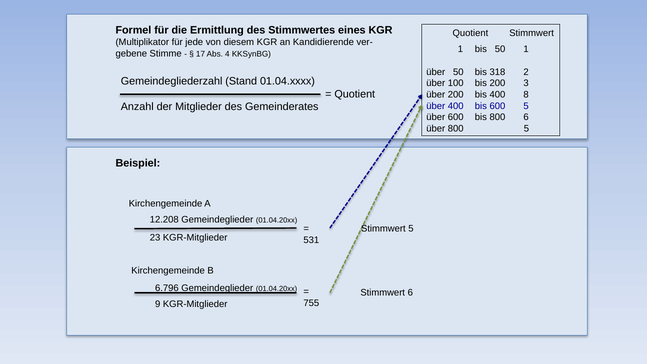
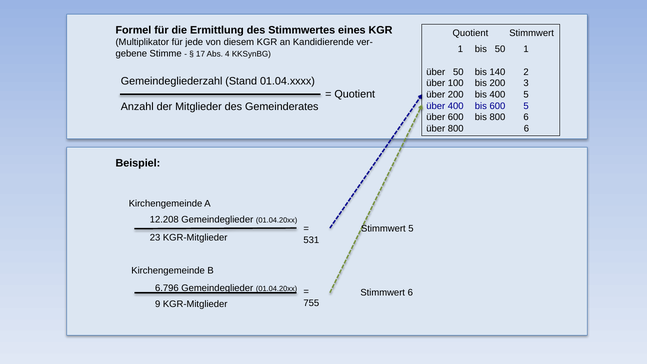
318: 318 -> 140
400 8: 8 -> 5
über 800 5: 5 -> 6
